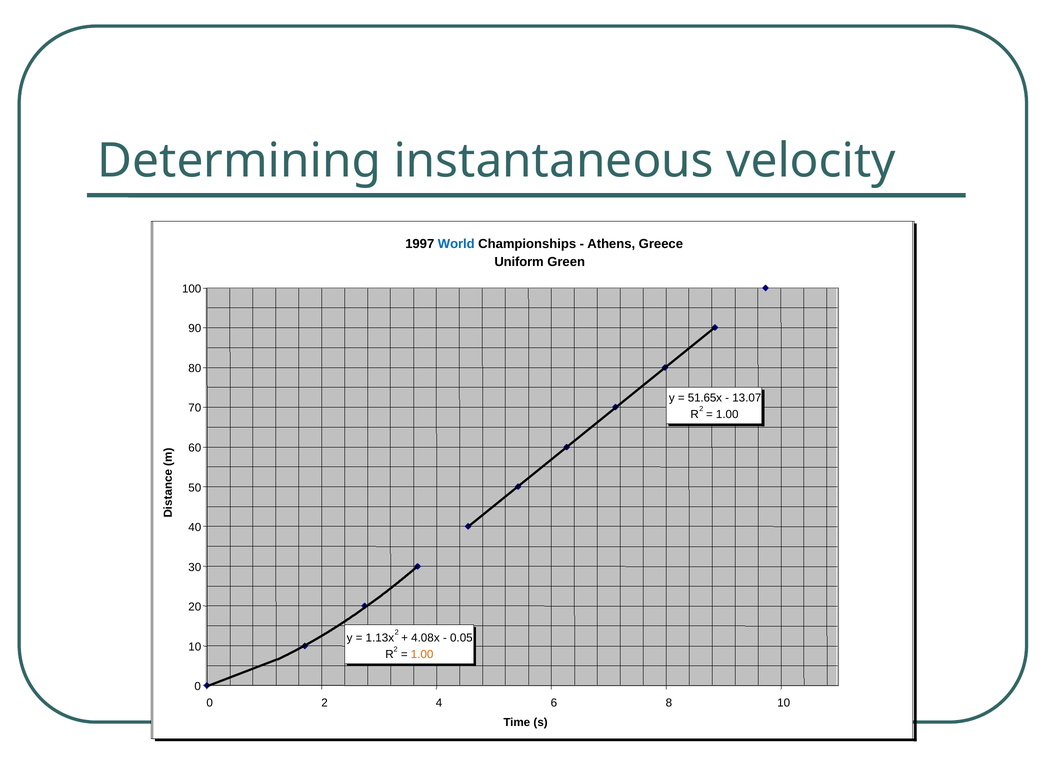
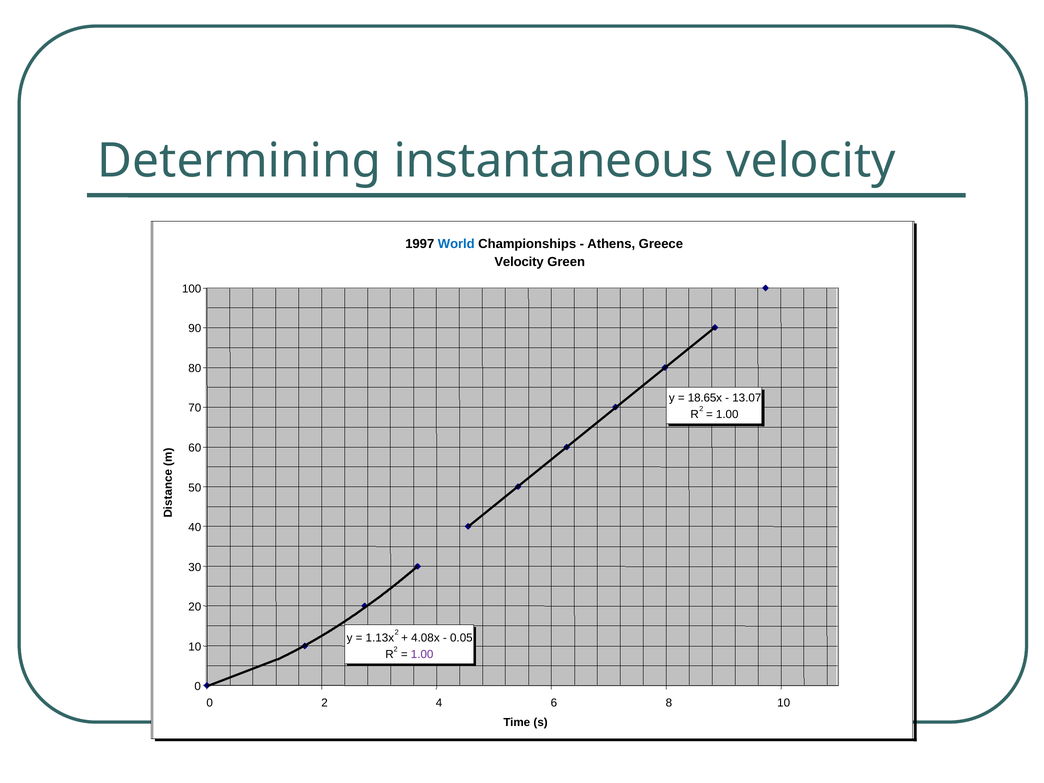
Uniform at (519, 262): Uniform -> Velocity
51.65x: 51.65x -> 18.65x
1.00 at (422, 655) colour: orange -> purple
